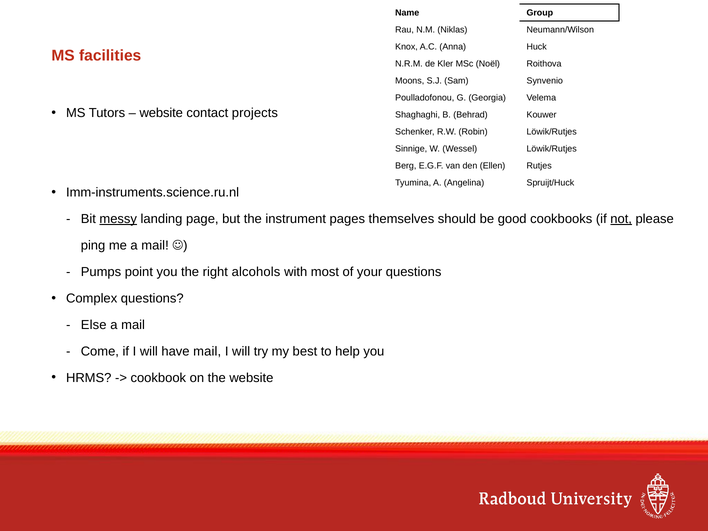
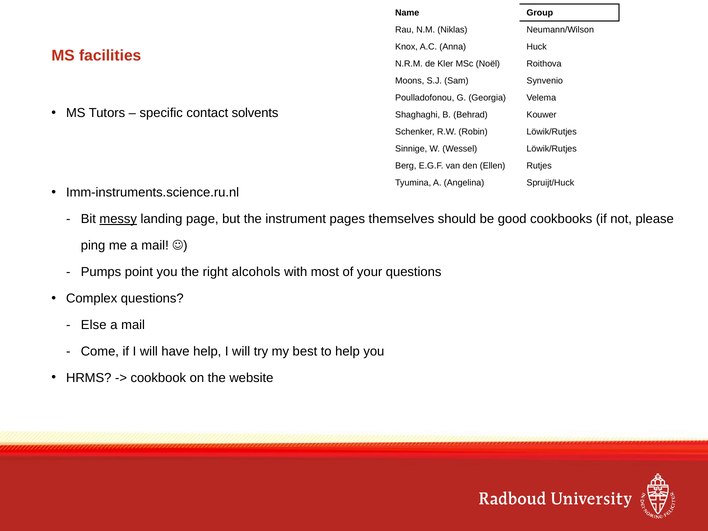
website at (161, 113): website -> specific
projects: projects -> solvents
not underline: present -> none
have mail: mail -> help
